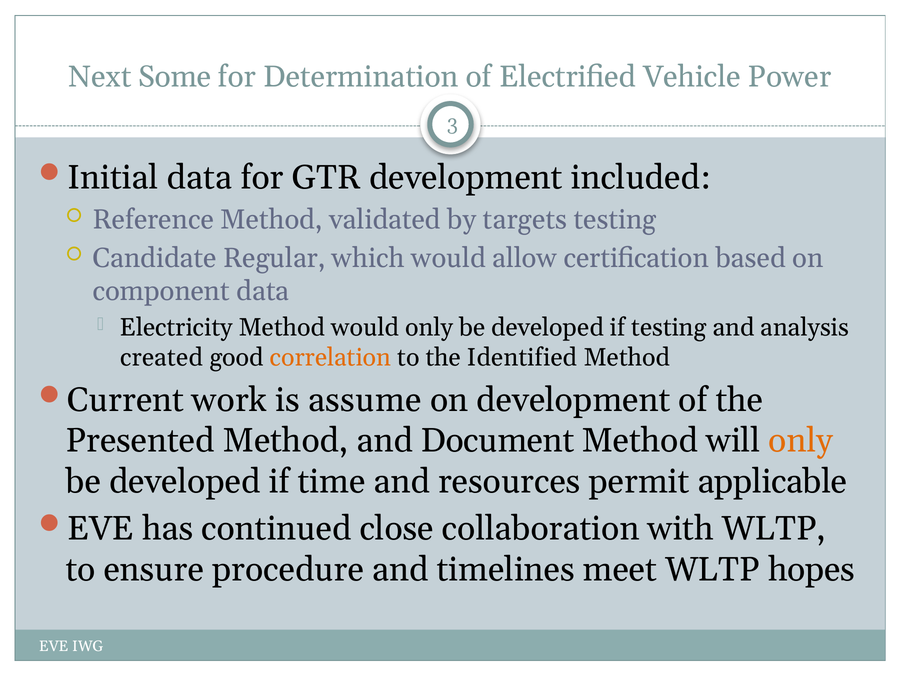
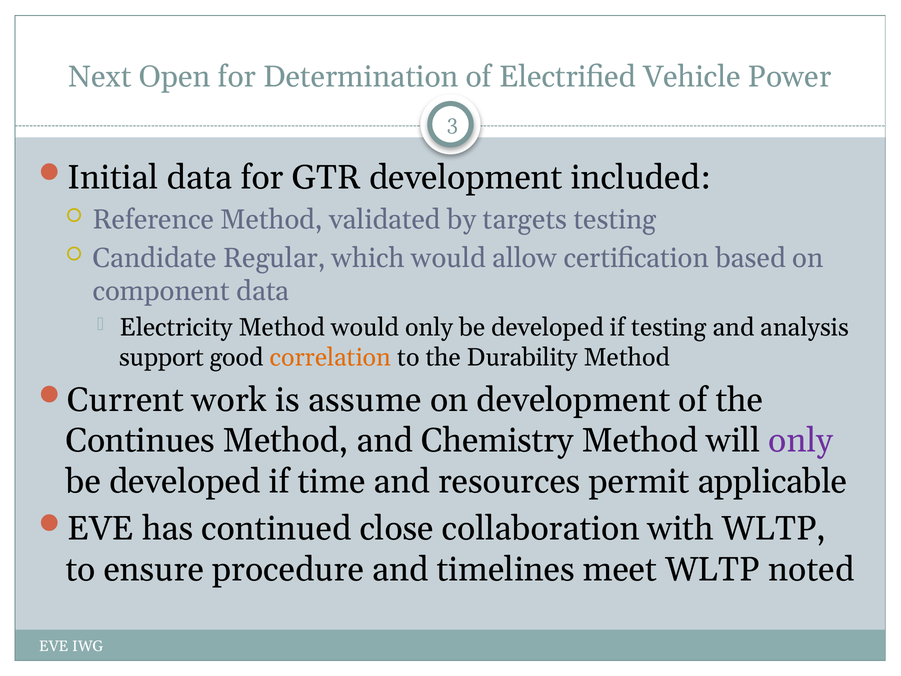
Some: Some -> Open
created: created -> support
Identified: Identified -> Durability
Presented: Presented -> Continues
Document: Document -> Chemistry
only at (801, 441) colour: orange -> purple
hopes: hopes -> noted
